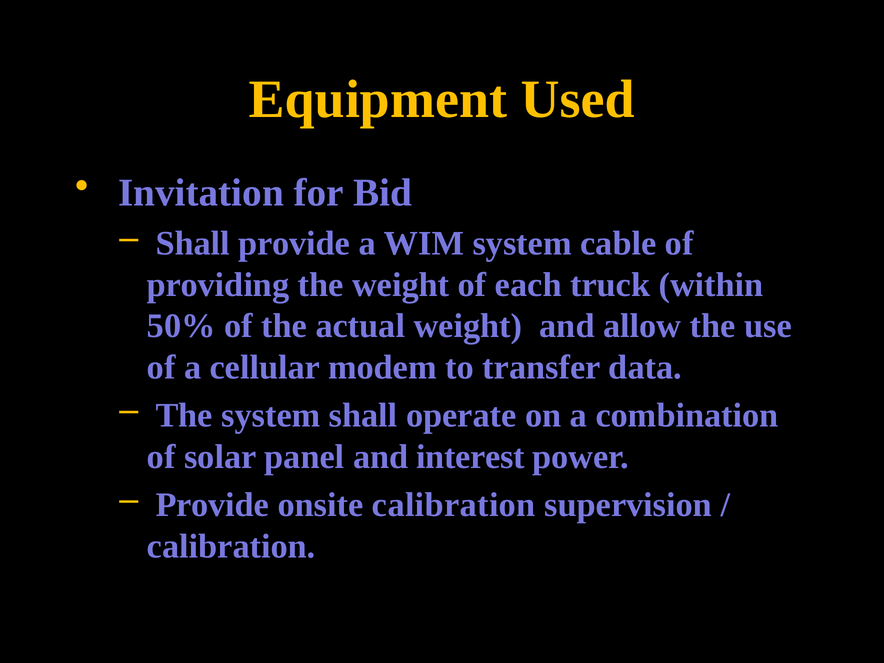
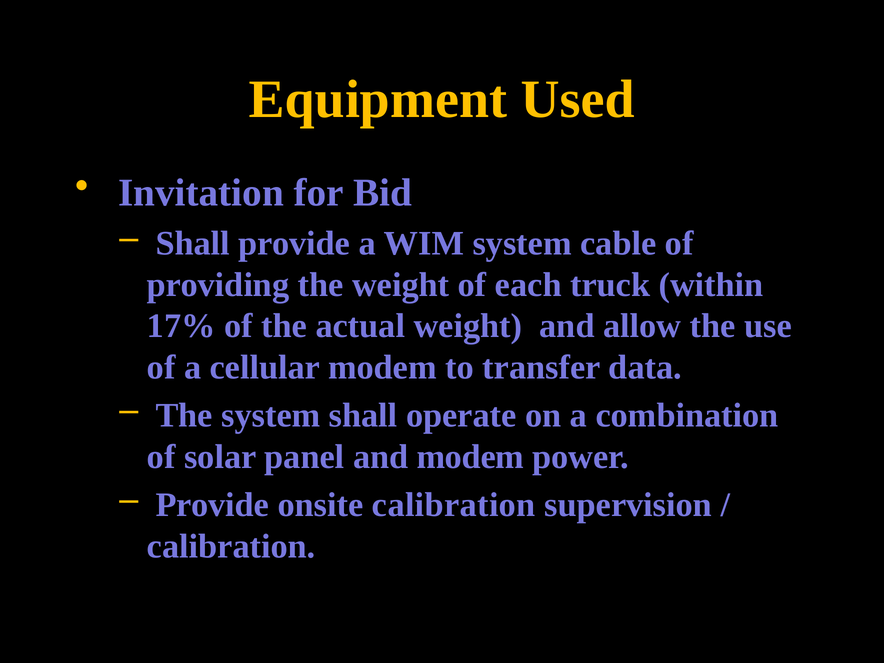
50%: 50% -> 17%
and interest: interest -> modem
